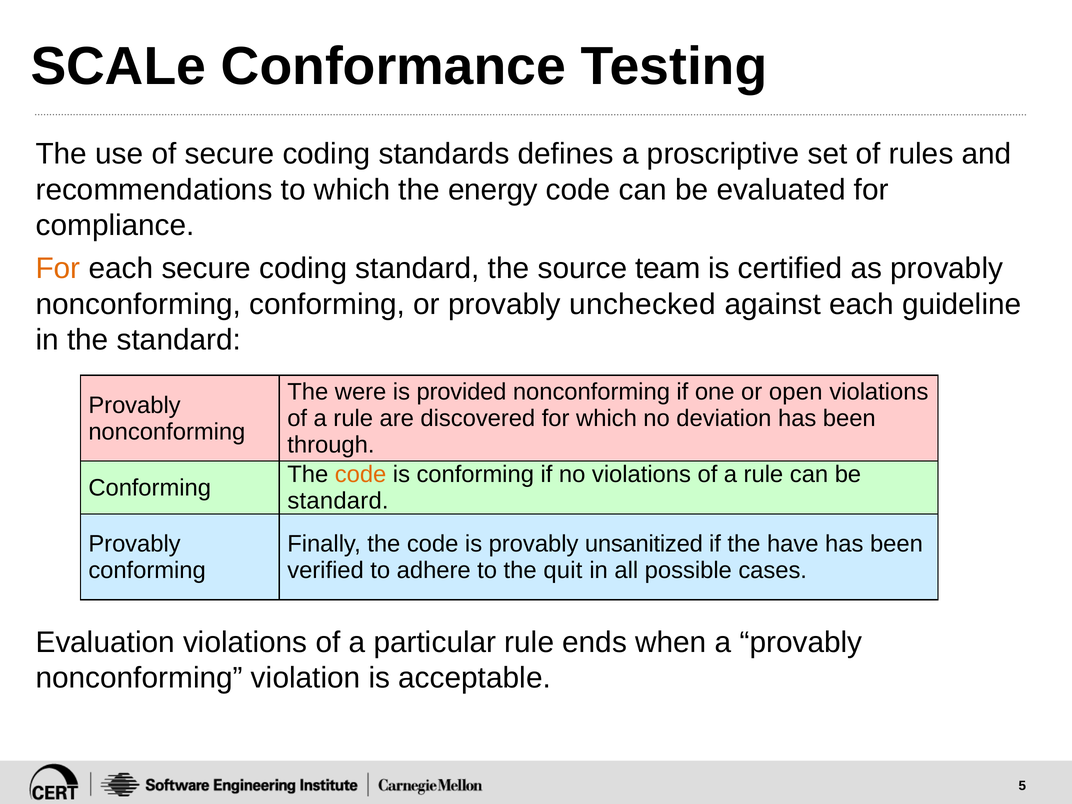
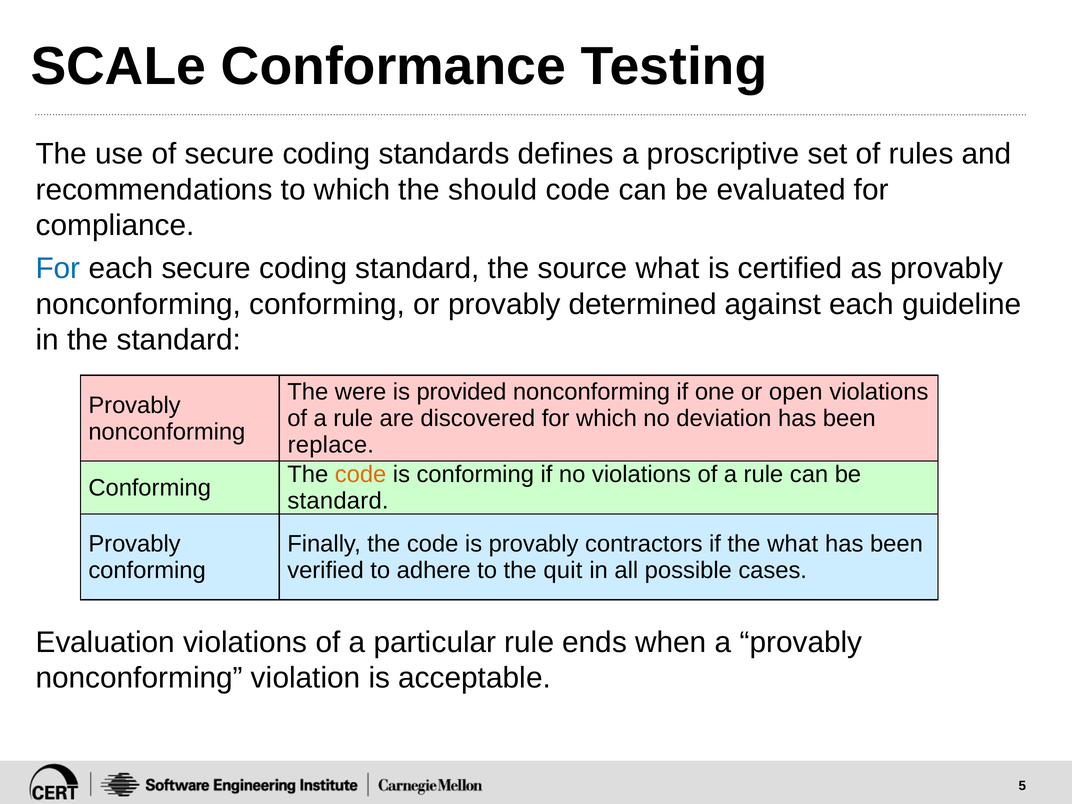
energy: energy -> should
For at (58, 269) colour: orange -> blue
source team: team -> what
unchecked: unchecked -> determined
through: through -> replace
unsanitized: unsanitized -> contractors
the have: have -> what
